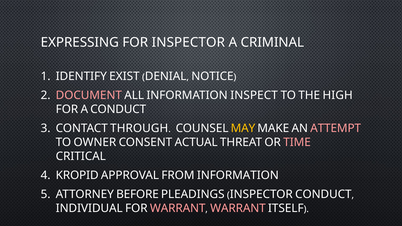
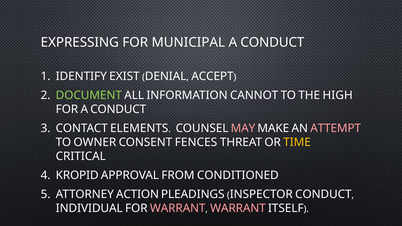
FOR INSPECTOR: INSPECTOR -> MUNICIPAL
CRIMINAL at (272, 42): CRIMINAL -> CONDUCT
NOTICE: NOTICE -> ACCEPT
DOCUMENT colour: pink -> light green
INSPECT: INSPECT -> CANNOT
THROUGH: THROUGH -> ELEMENTS
MAY colour: yellow -> pink
ACTUAL: ACTUAL -> FENCES
TIME colour: pink -> yellow
FROM INFORMATION: INFORMATION -> CONDITIONED
BEFORE: BEFORE -> ACTION
